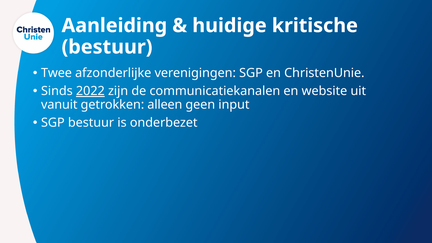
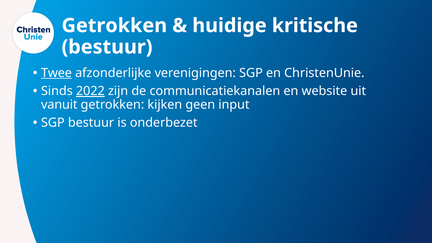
Aanleiding at (114, 26): Aanleiding -> Getrokken
Twee underline: none -> present
alleen: alleen -> kijken
